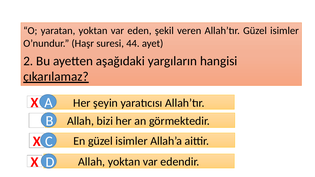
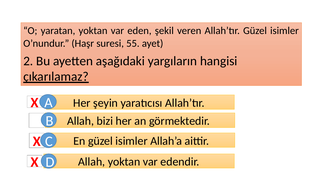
44: 44 -> 55
